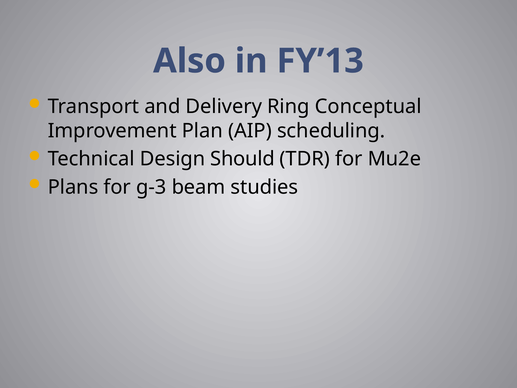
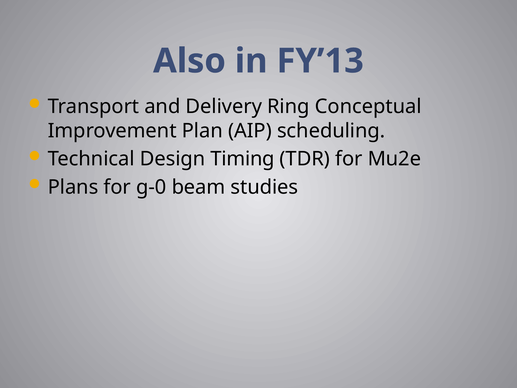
Should: Should -> Timing
g-3: g-3 -> g-0
